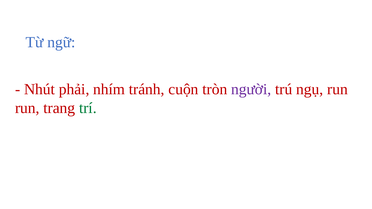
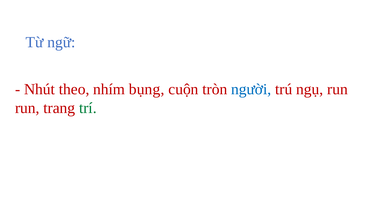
phải: phải -> theo
tránh: tránh -> bụng
người colour: purple -> blue
